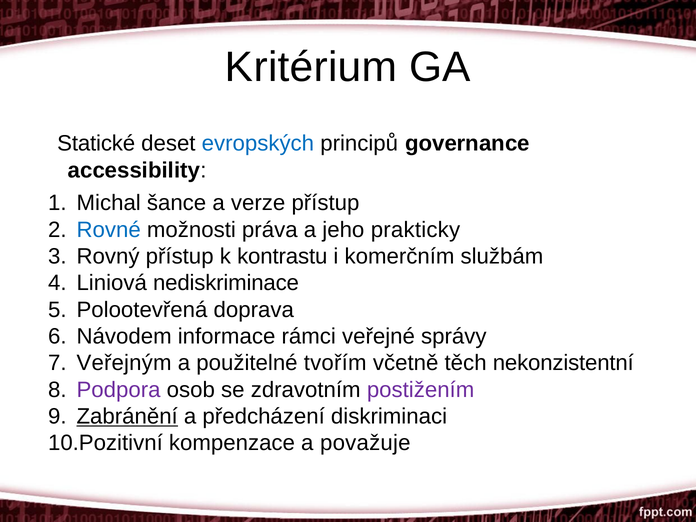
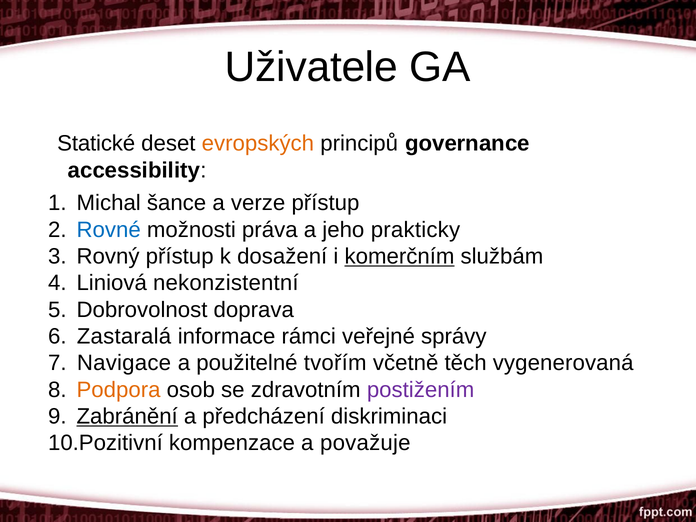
Kritérium: Kritérium -> Uživatele
evropských colour: blue -> orange
kontrastu: kontrastu -> dosažení
komerčním underline: none -> present
nediskriminace: nediskriminace -> nekonzistentní
Polootevřená: Polootevřená -> Dobrovolnost
Návodem: Návodem -> Zastaralá
Veřejným: Veřejným -> Navigace
nekonzistentní: nekonzistentní -> vygenerovaná
Podpora colour: purple -> orange
